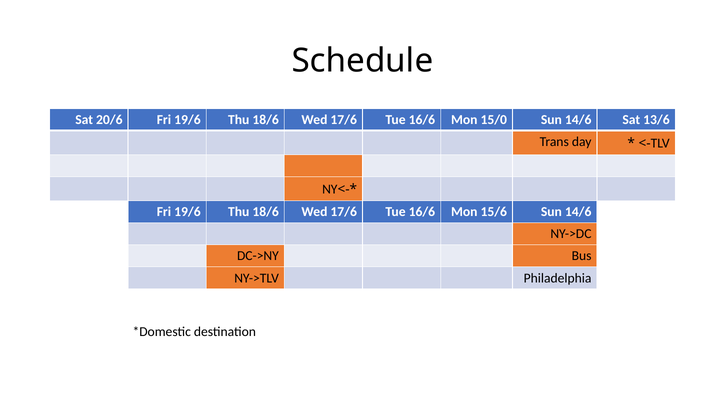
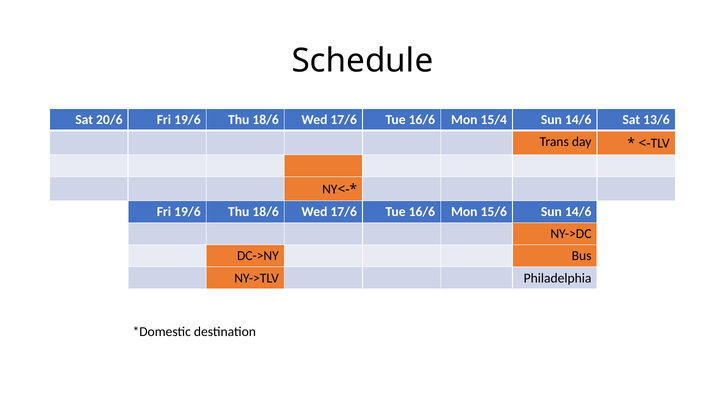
15/0: 15/0 -> 15/4
